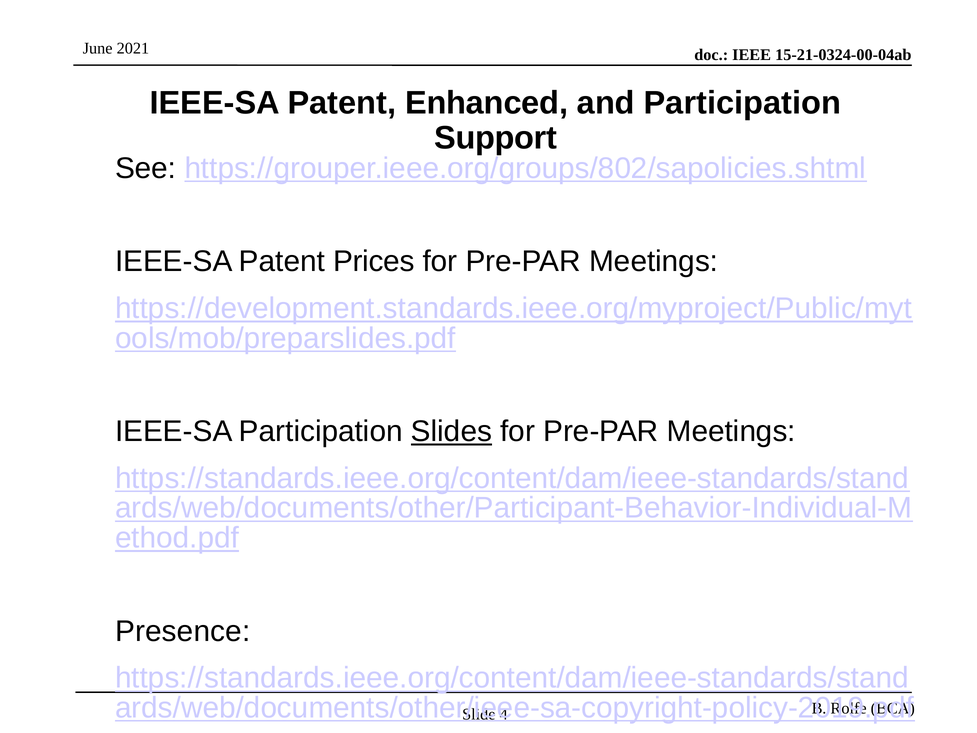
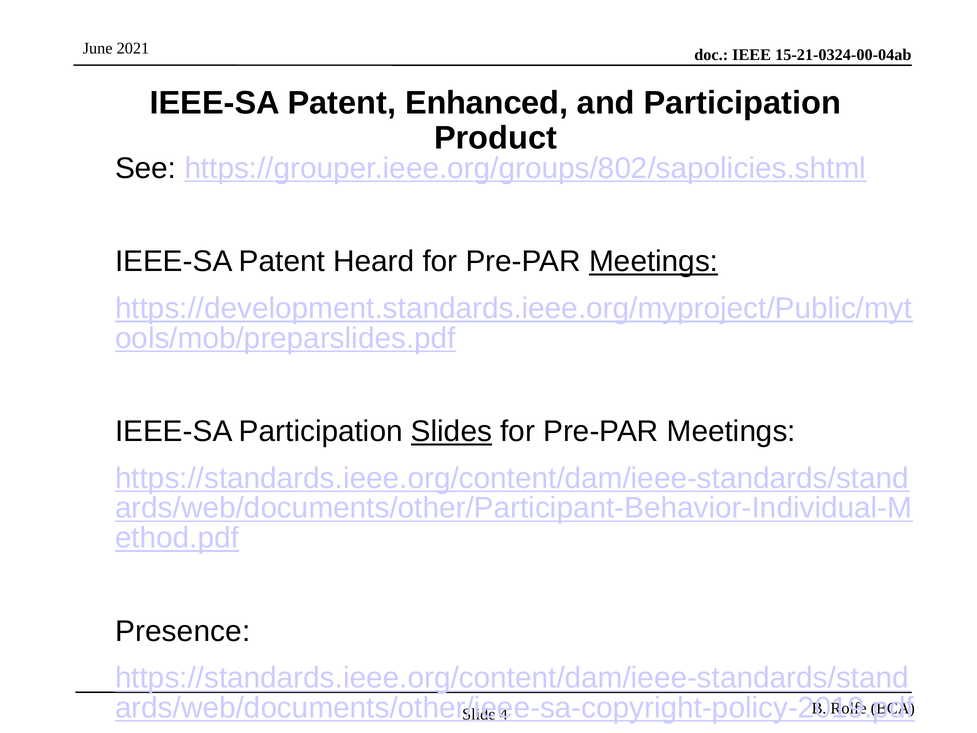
Support: Support -> Product
Prices: Prices -> Heard
Meetings at (654, 262) underline: none -> present
